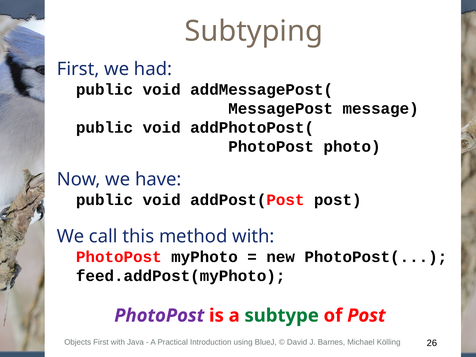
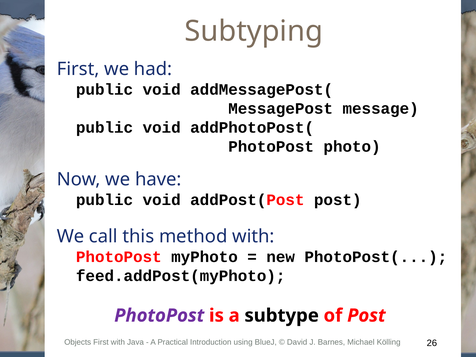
subtype colour: green -> black
